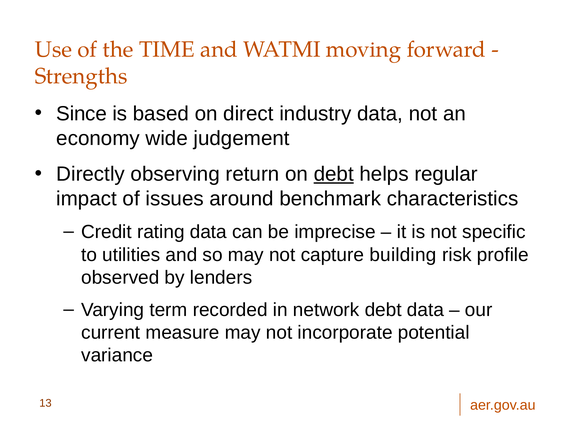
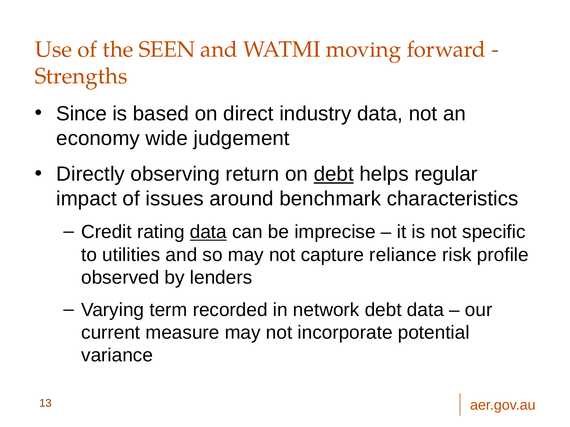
TIME: TIME -> SEEN
data at (208, 232) underline: none -> present
building: building -> reliance
